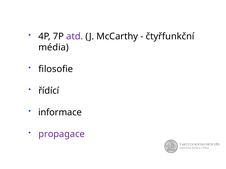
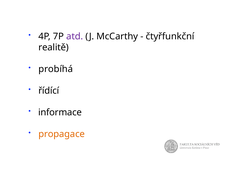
média: média -> realitě
filosofie: filosofie -> probíhá
propagace colour: purple -> orange
